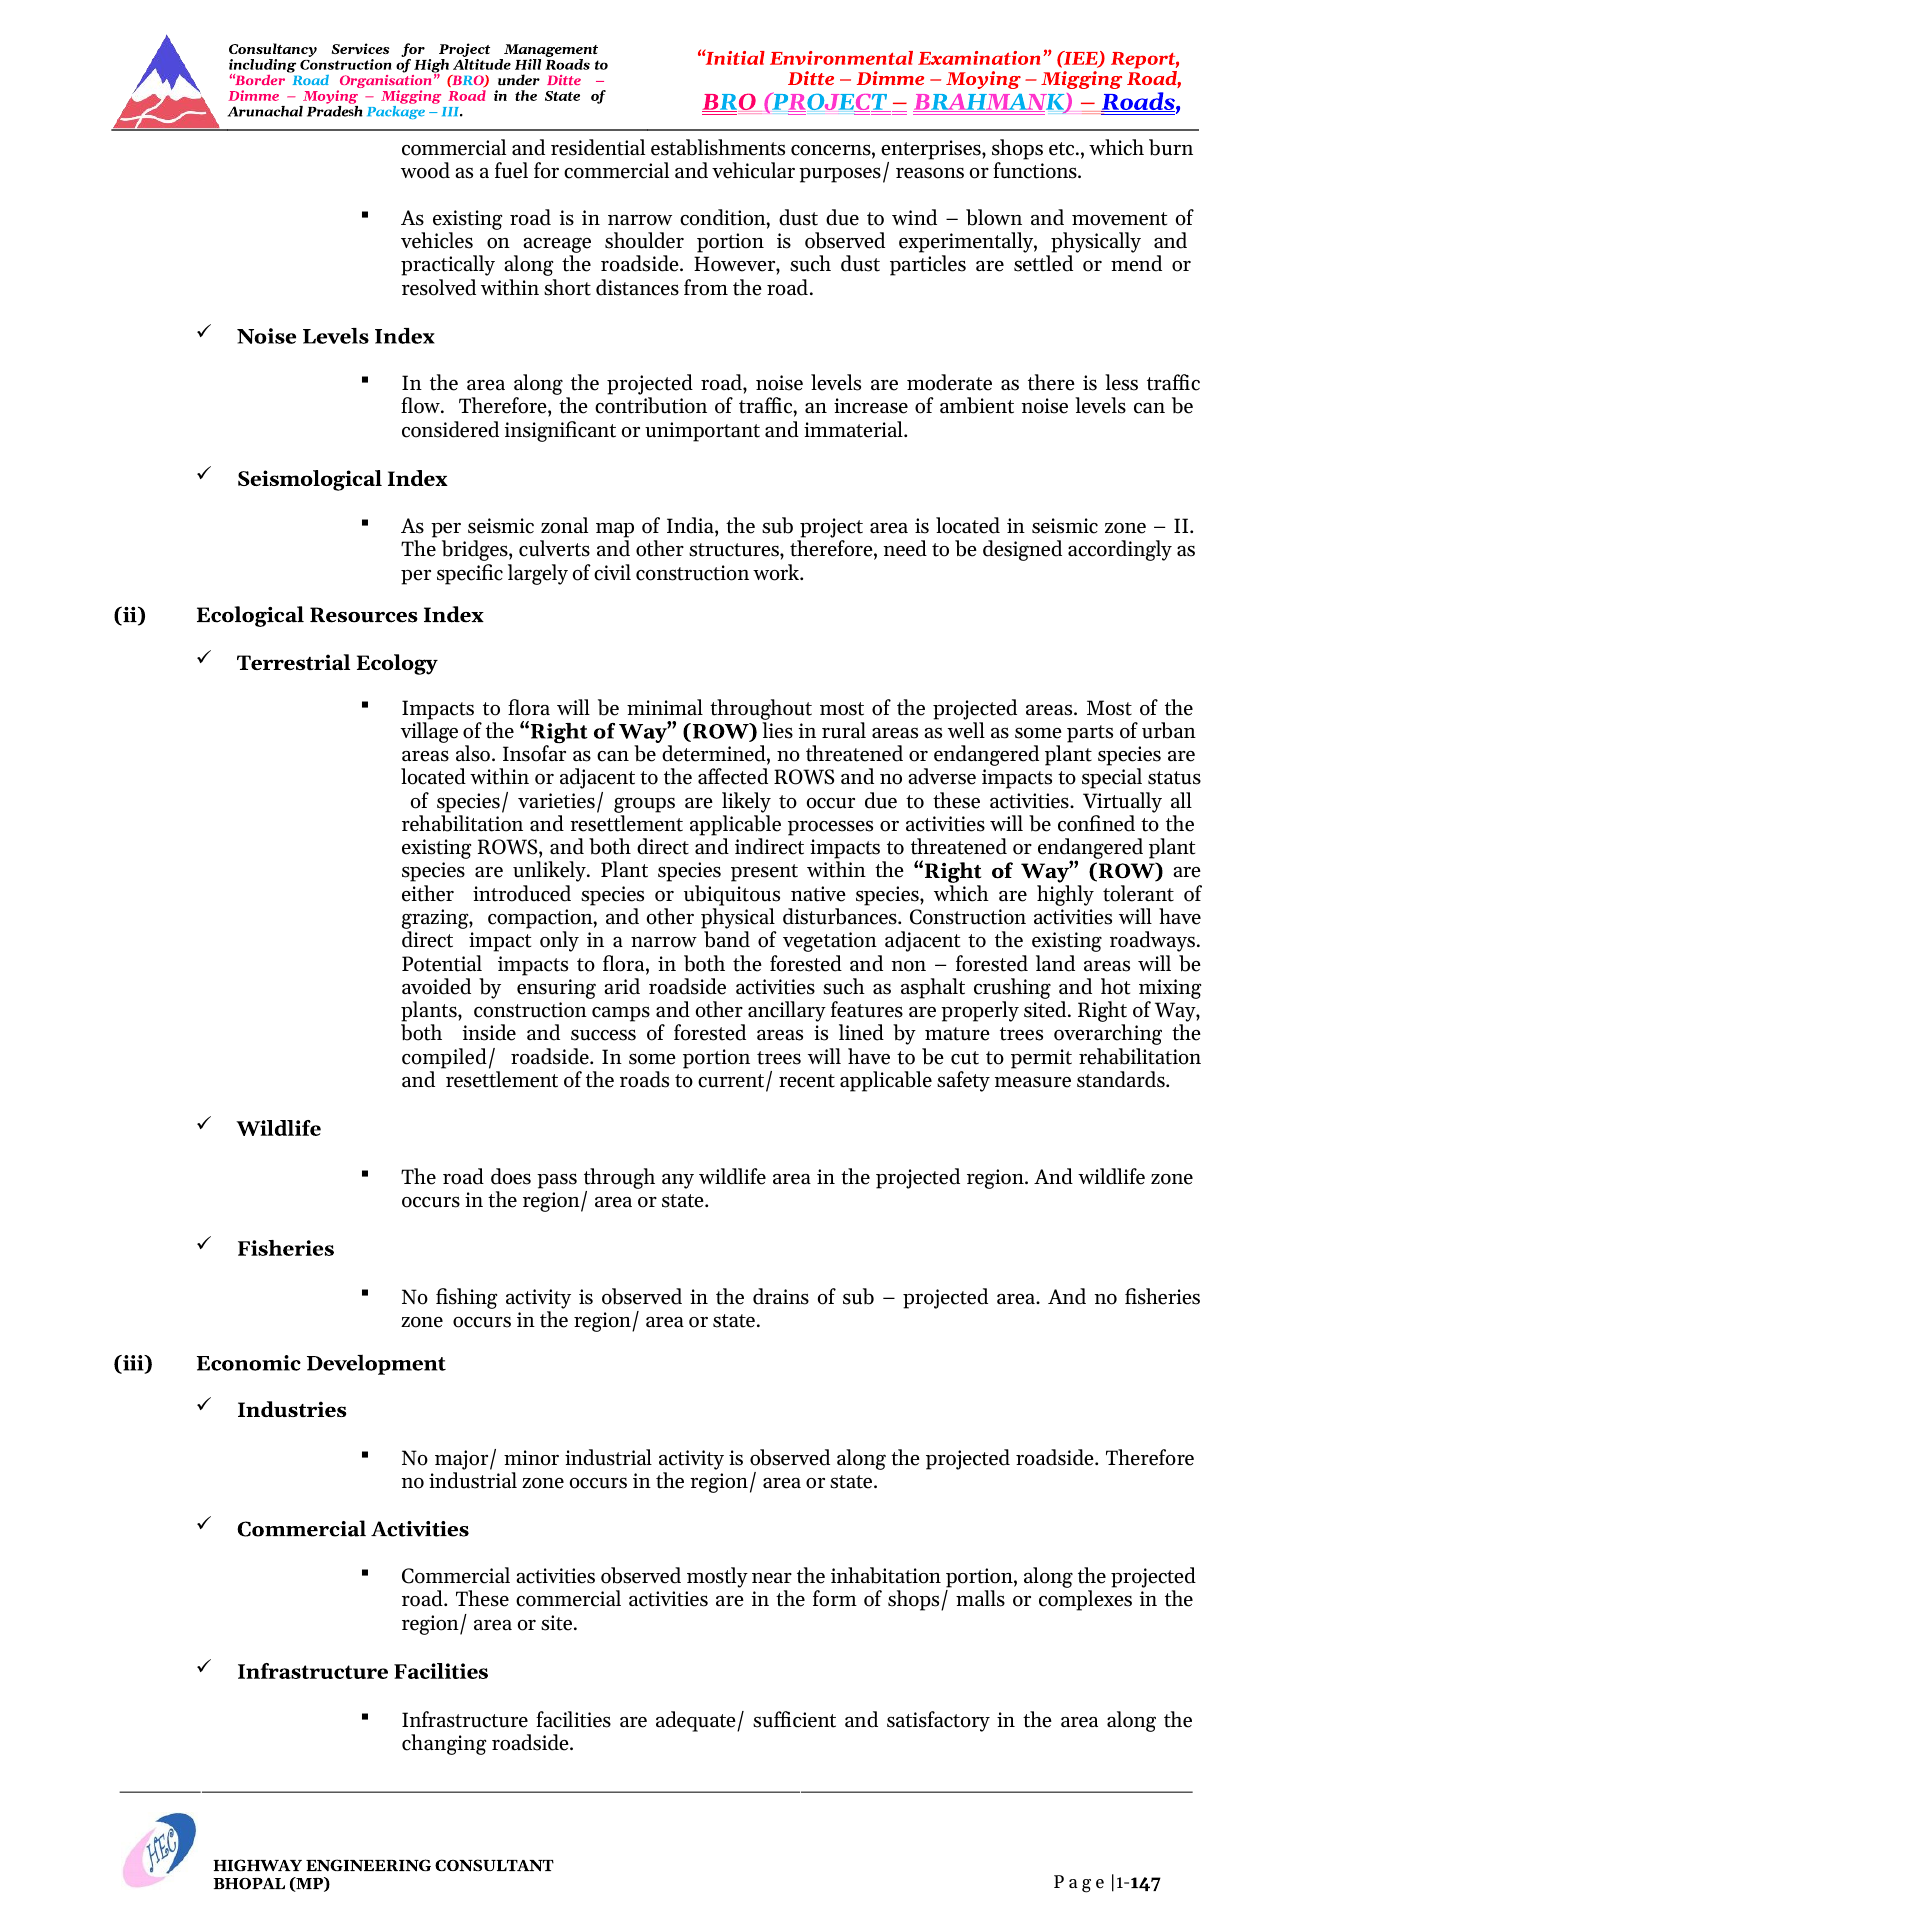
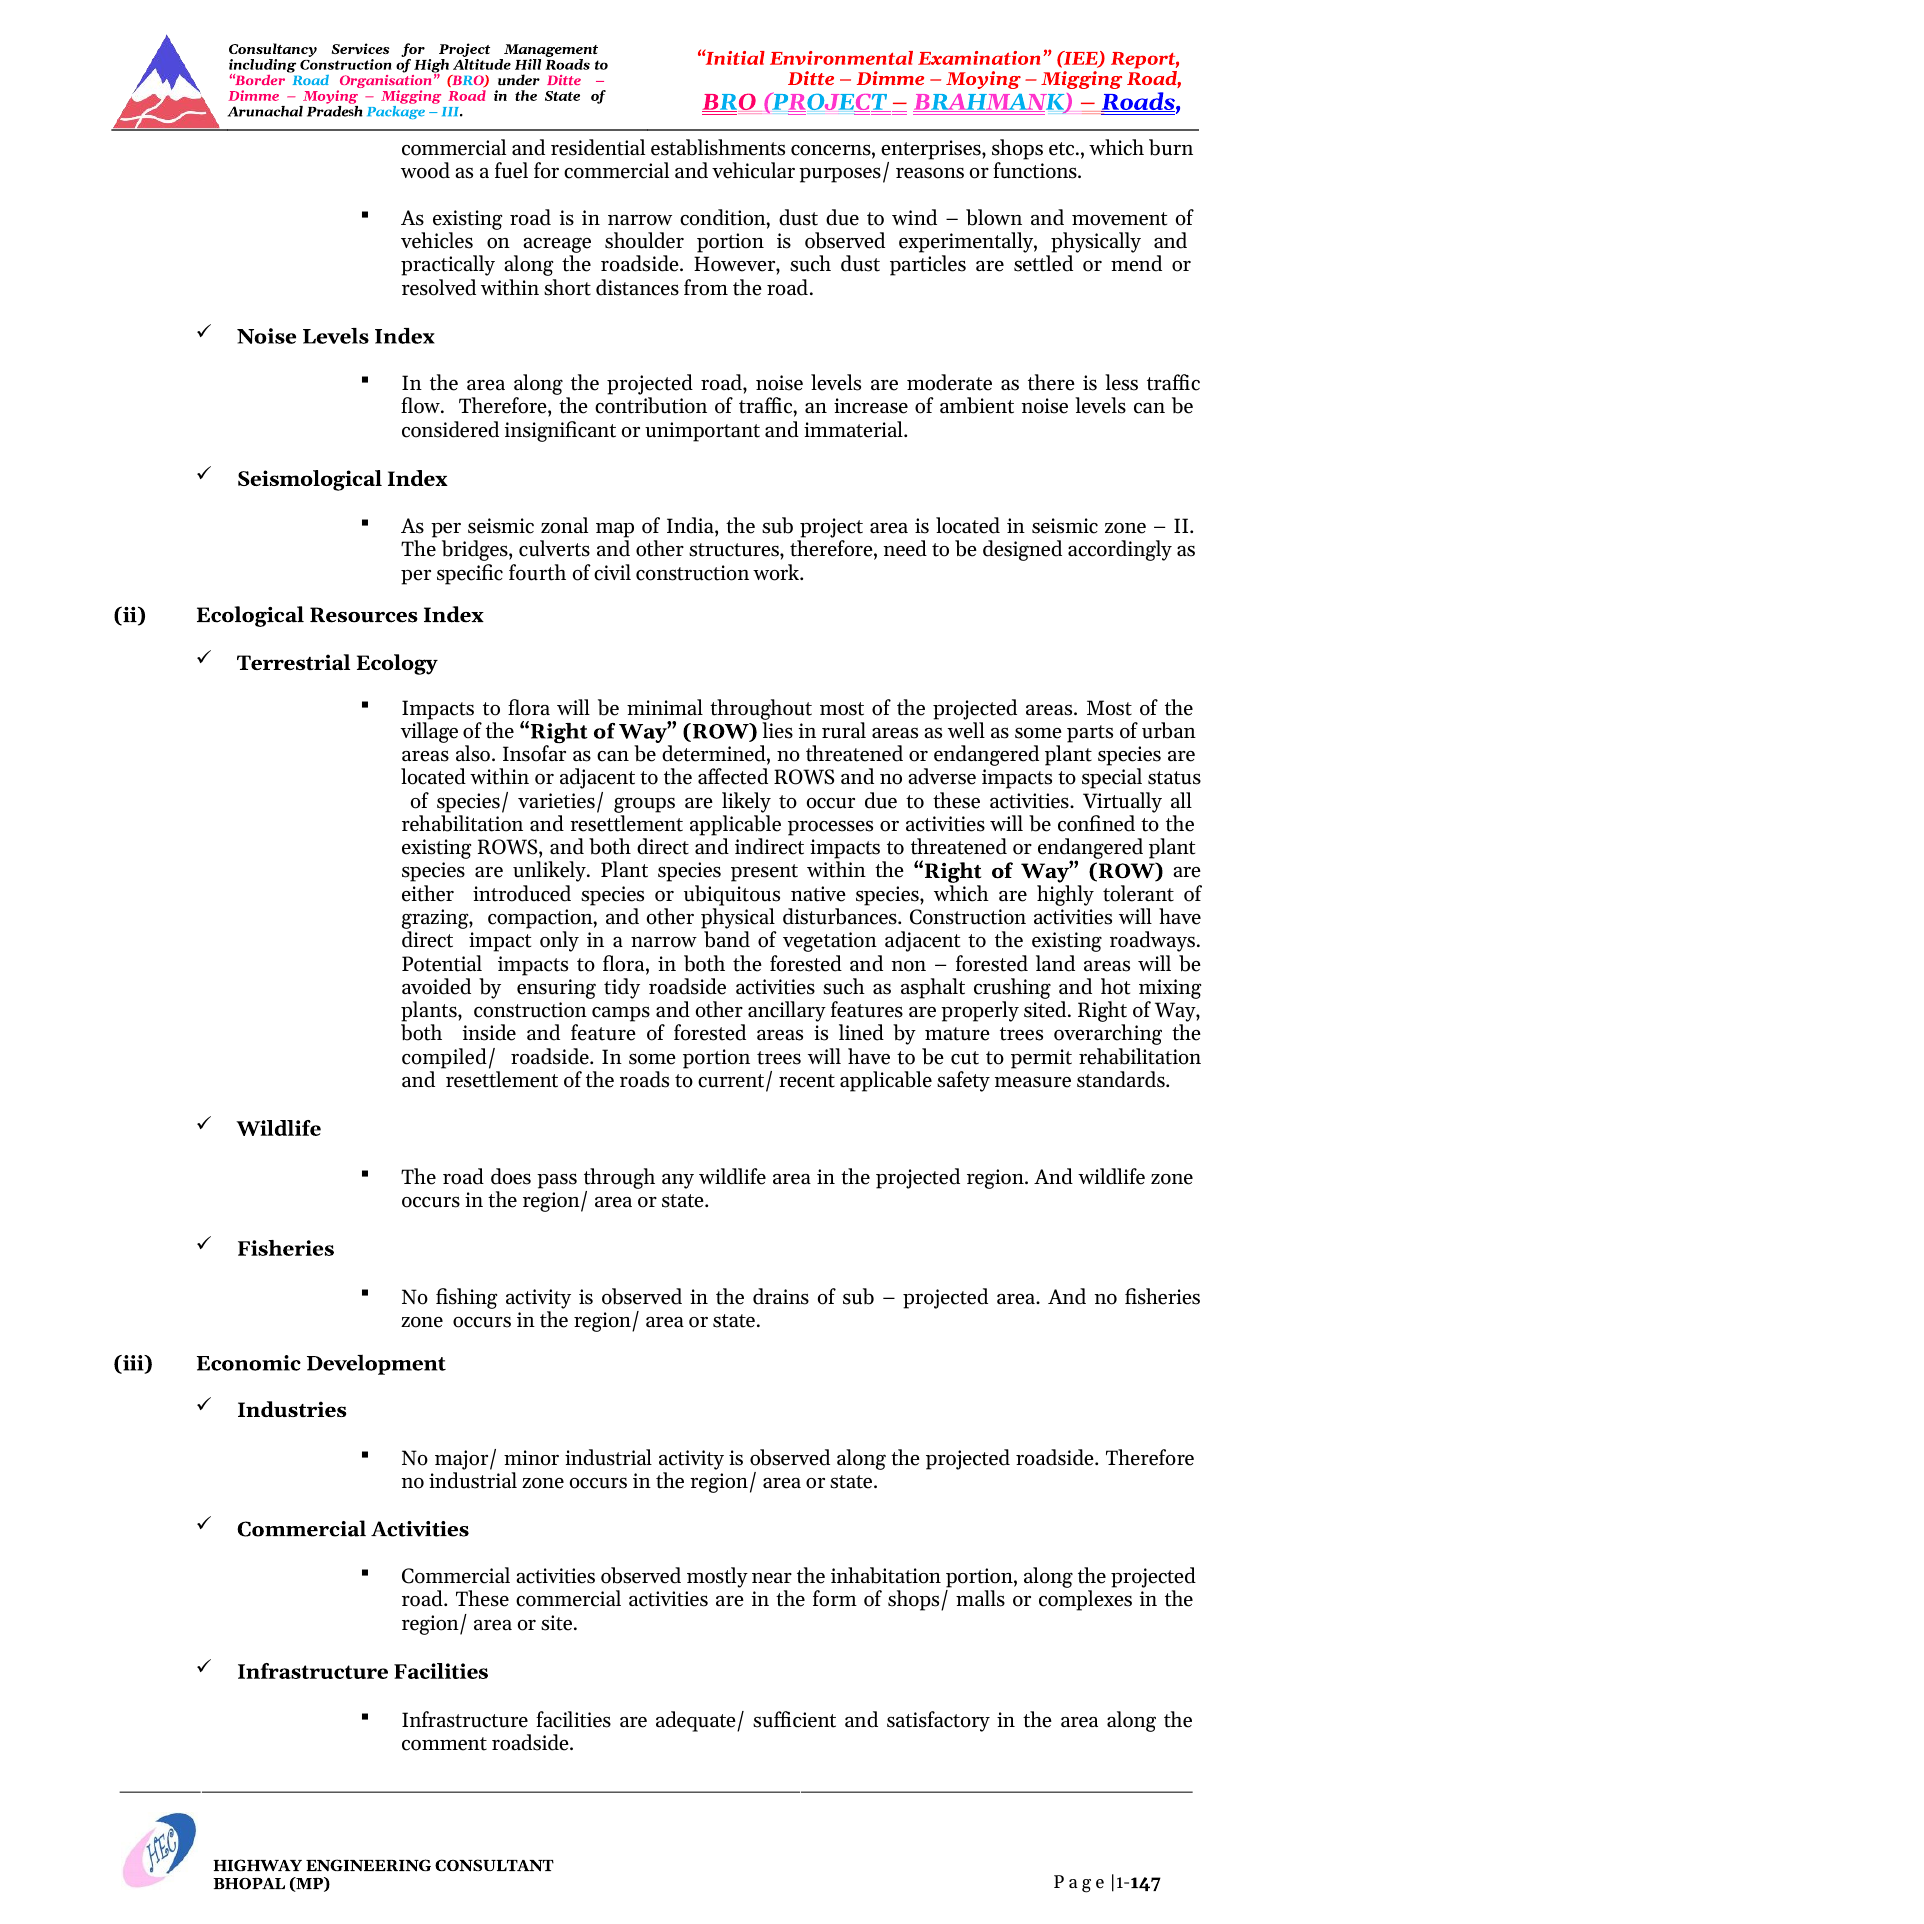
largely: largely -> fourth
arid: arid -> tidy
success: success -> feature
changing: changing -> comment
